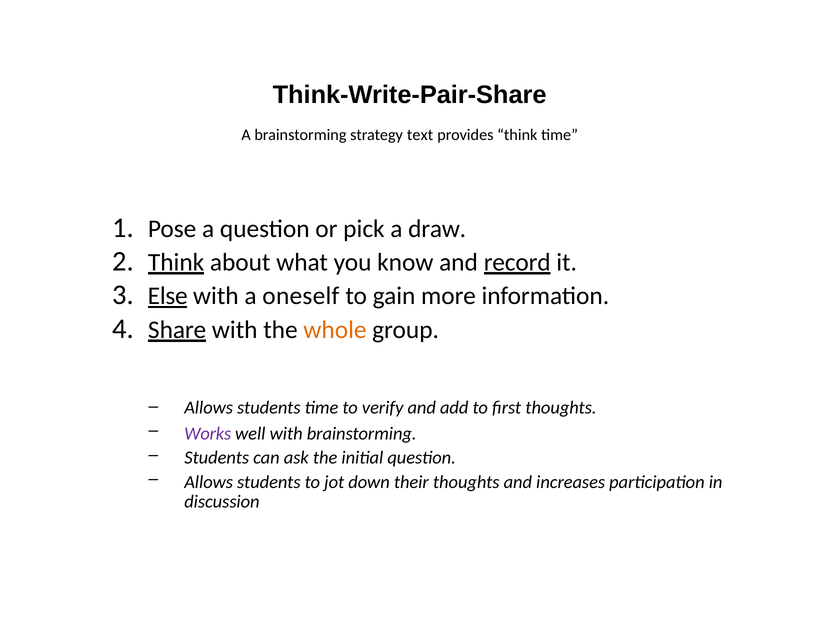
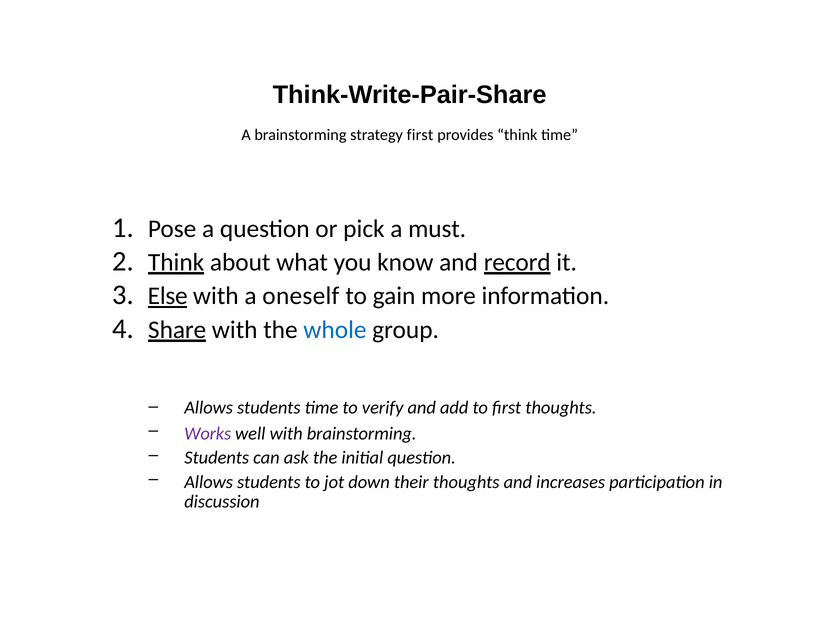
strategy text: text -> first
draw: draw -> must
whole colour: orange -> blue
